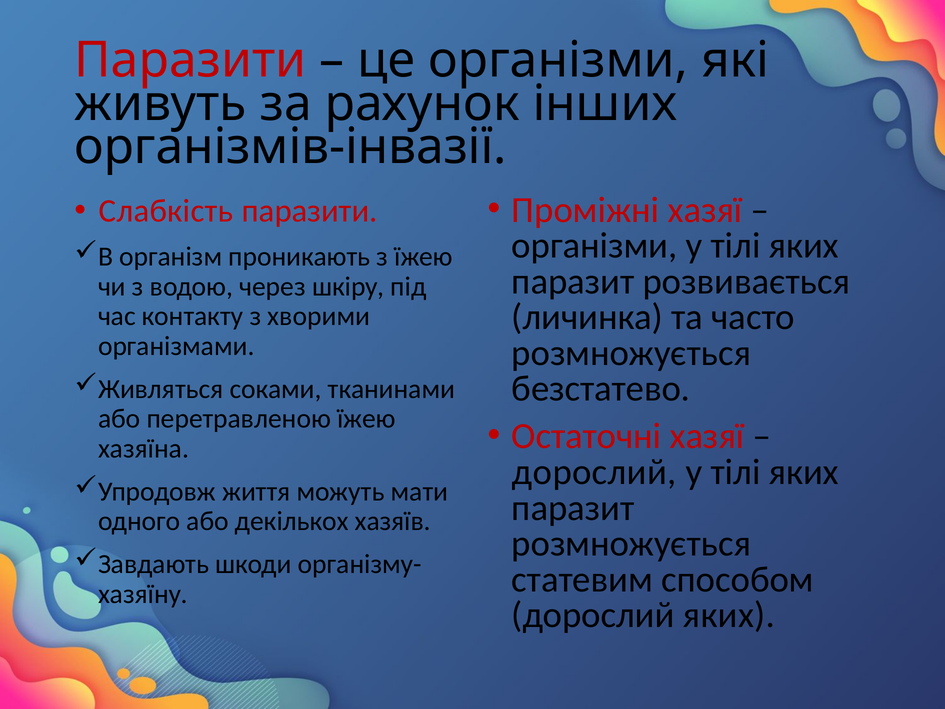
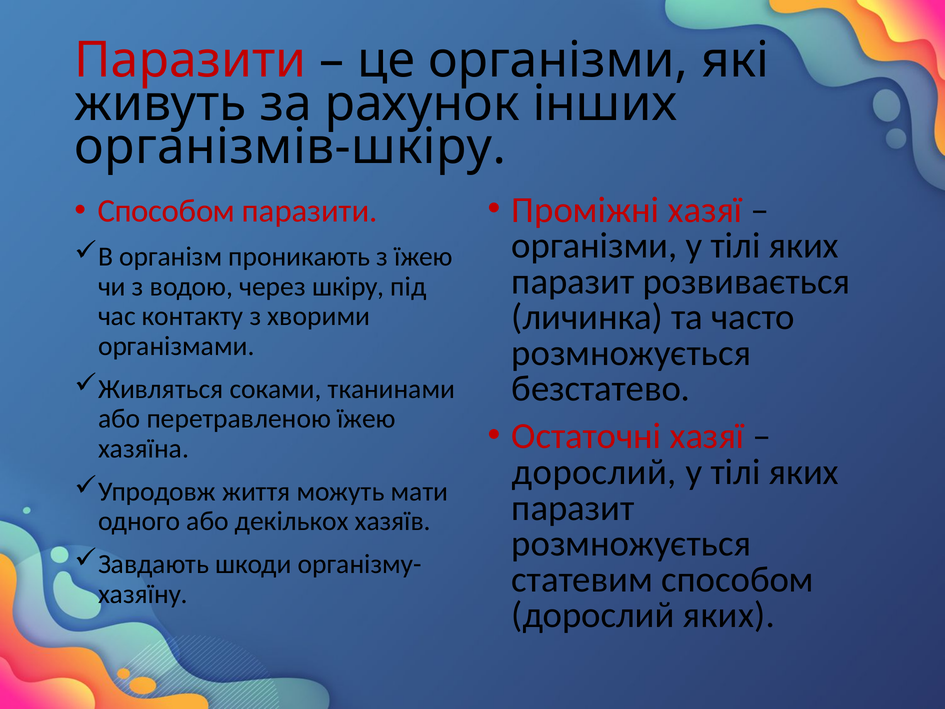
організмів-інвазії: організмів-інвазії -> організмів-шкіру
Слабкість at (166, 211): Слабкість -> Способом
